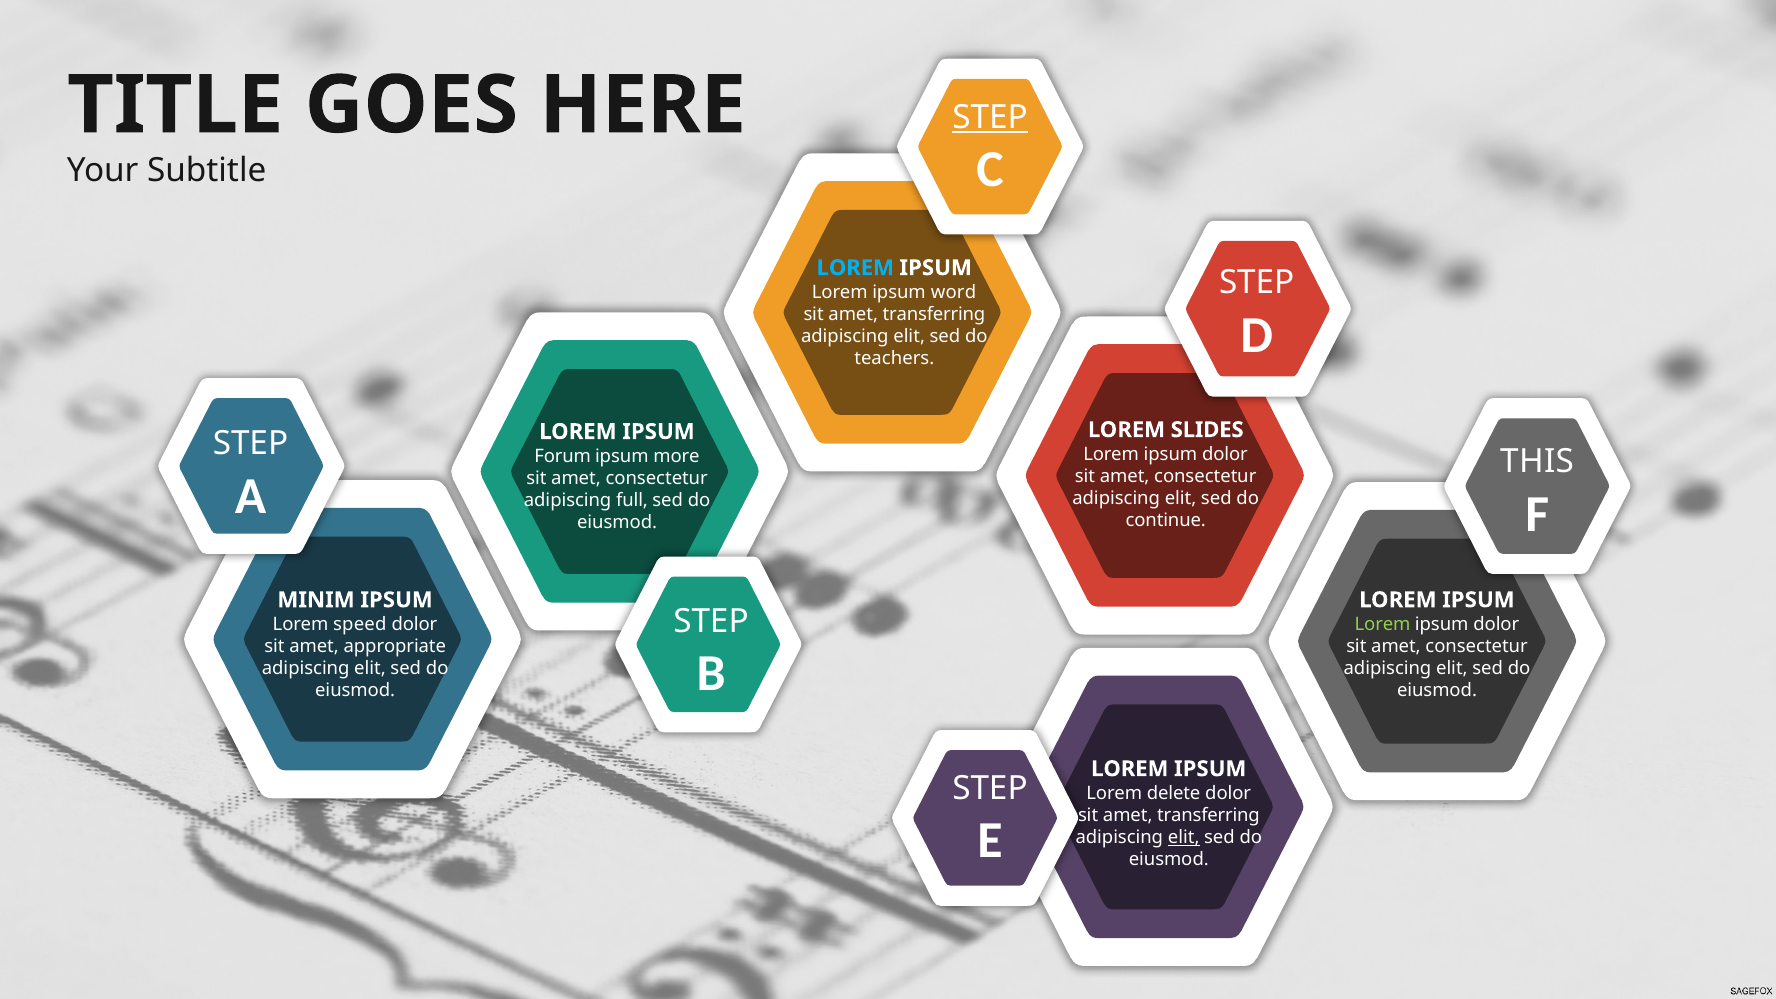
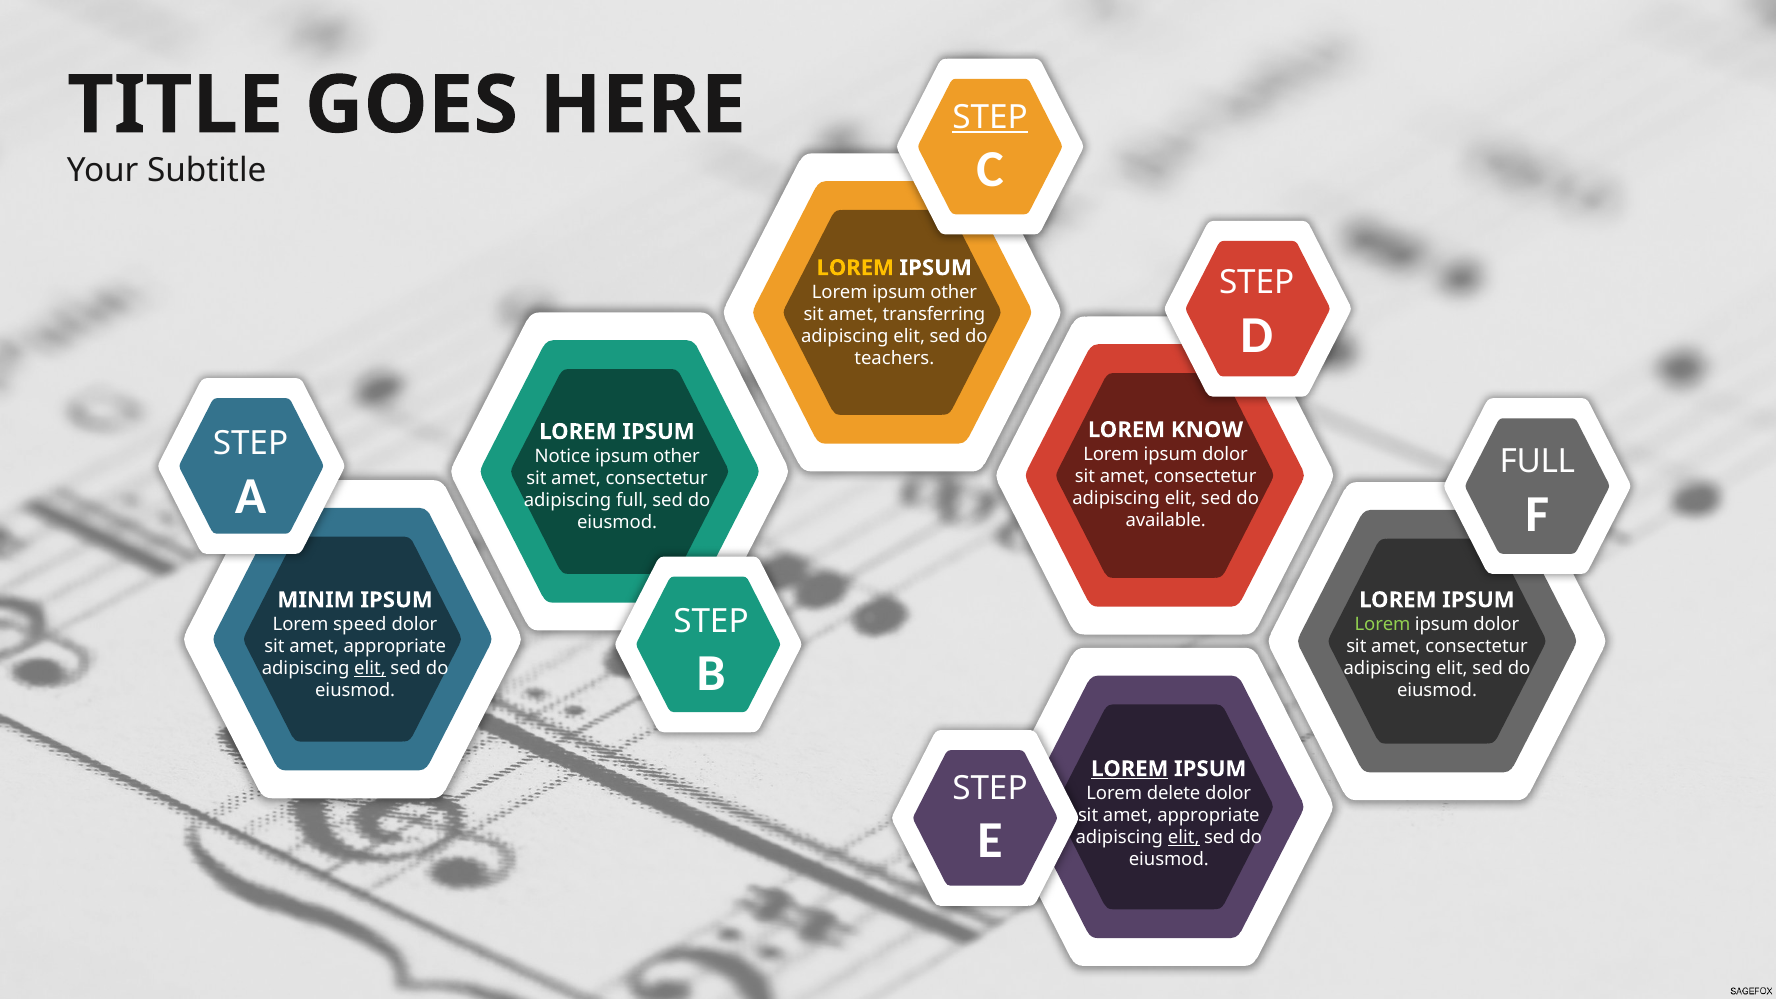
LOREM at (855, 268) colour: light blue -> yellow
Lorem ipsum word: word -> other
SLIDES: SLIDES -> KNOW
Forum: Forum -> Notice
more at (676, 456): more -> other
THIS at (1537, 462): THIS -> FULL
continue: continue -> available
elit at (370, 669) underline: none -> present
LOREM at (1130, 769) underline: none -> present
transferring at (1209, 815): transferring -> appropriate
